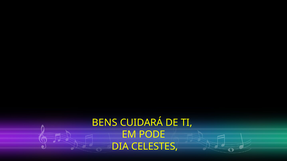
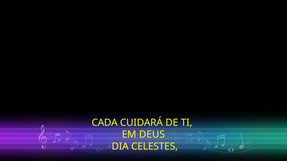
BENS: BENS -> CADA
PODE: PODE -> DEUS
